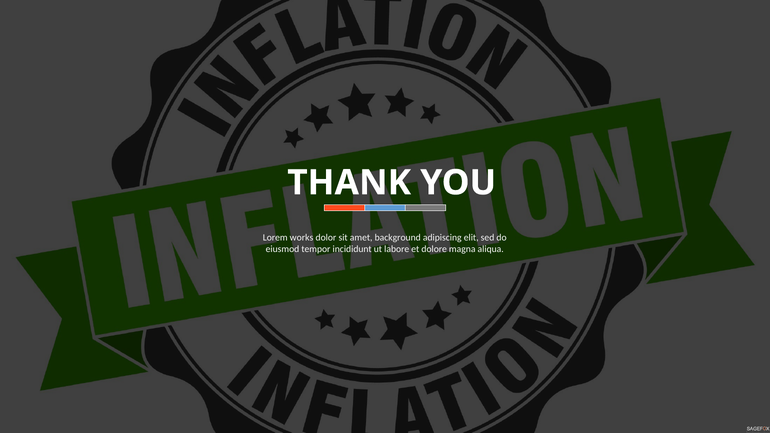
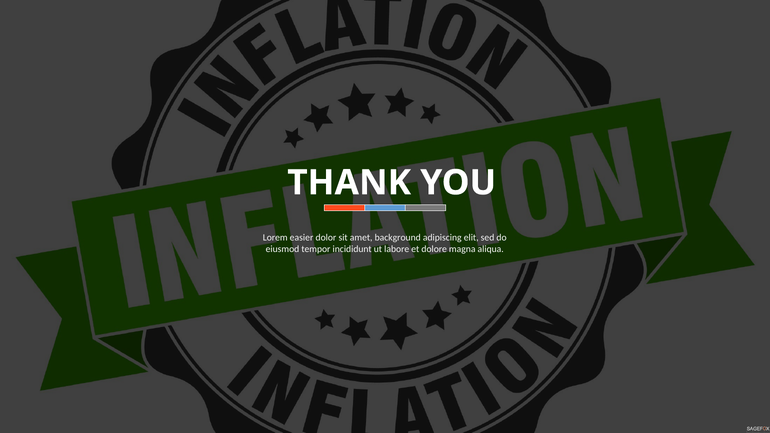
works: works -> easier
